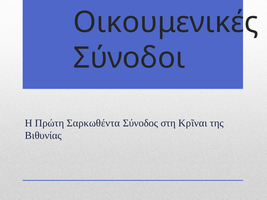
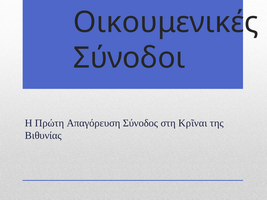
Σαρκωθέντα: Σαρκωθέντα -> Απαγόρευση
